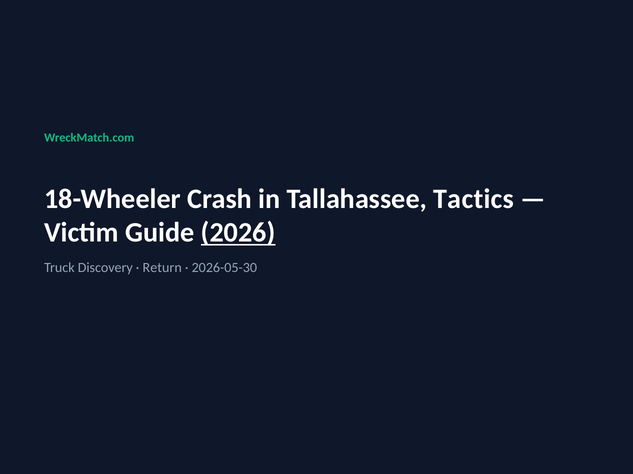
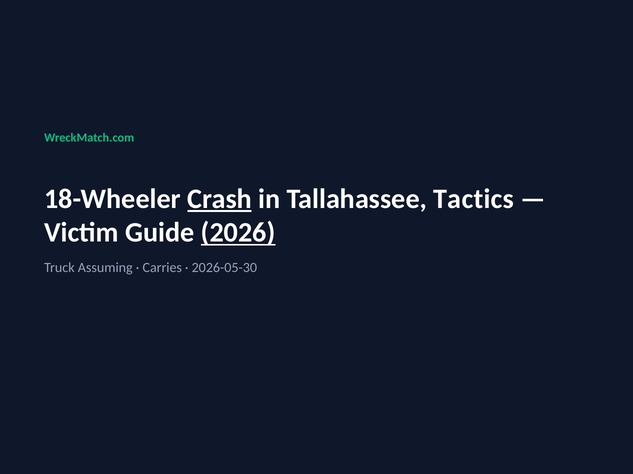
Crash underline: none -> present
Discovery: Discovery -> Assuming
Return: Return -> Carries
